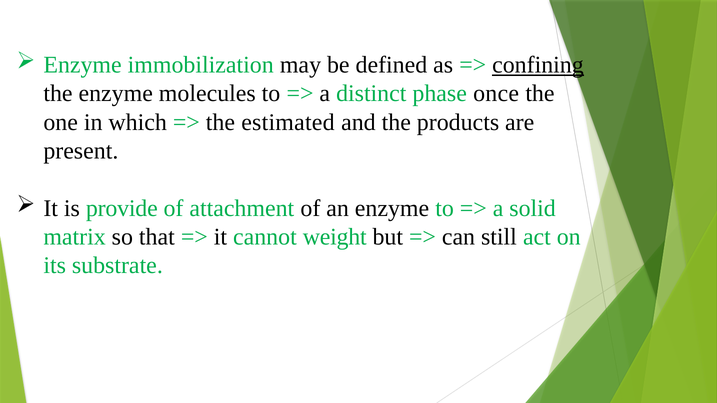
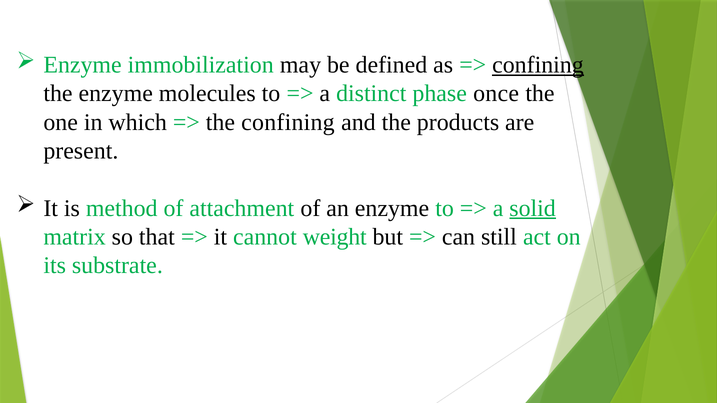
the estimated: estimated -> confining
provide: provide -> method
solid underline: none -> present
